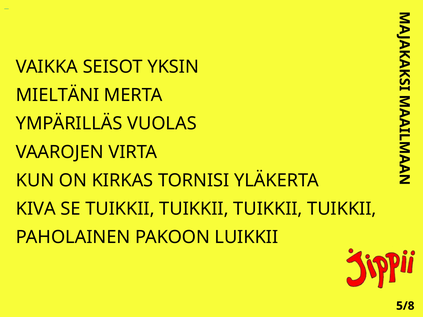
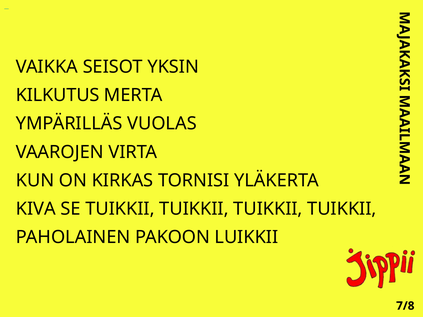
MIELTÄNI: MIELTÄNI -> KILKUTUS
5/8: 5/8 -> 7/8
